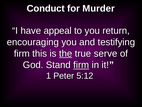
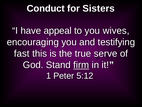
Murder: Murder -> Sisters
return: return -> wives
firm at (22, 53): firm -> fast
the underline: present -> none
